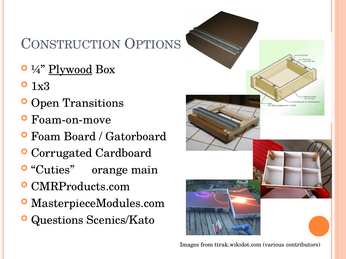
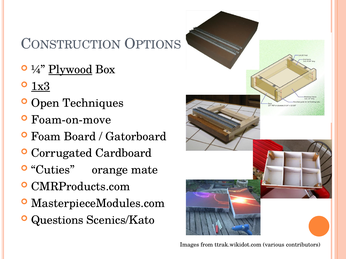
1x3 underline: none -> present
Transitions: Transitions -> Techniques
main: main -> mate
